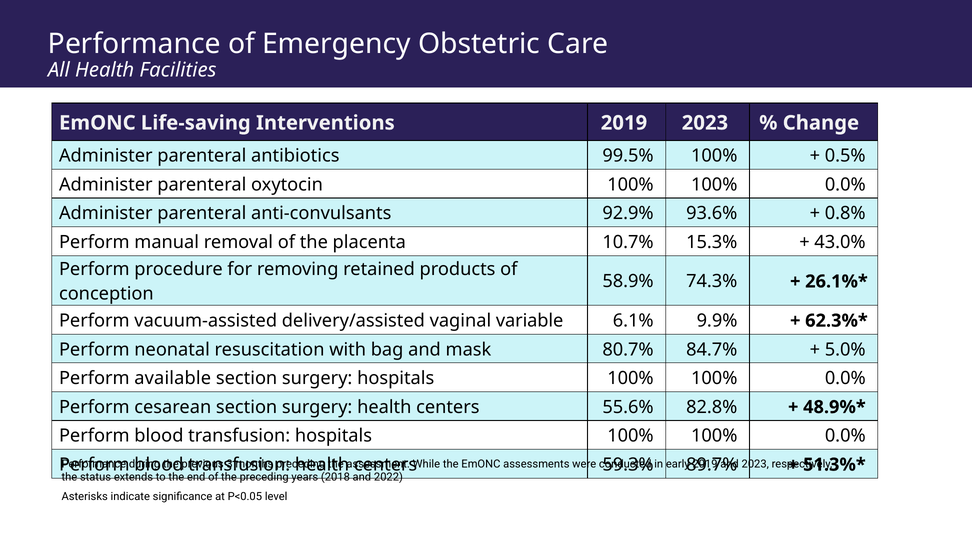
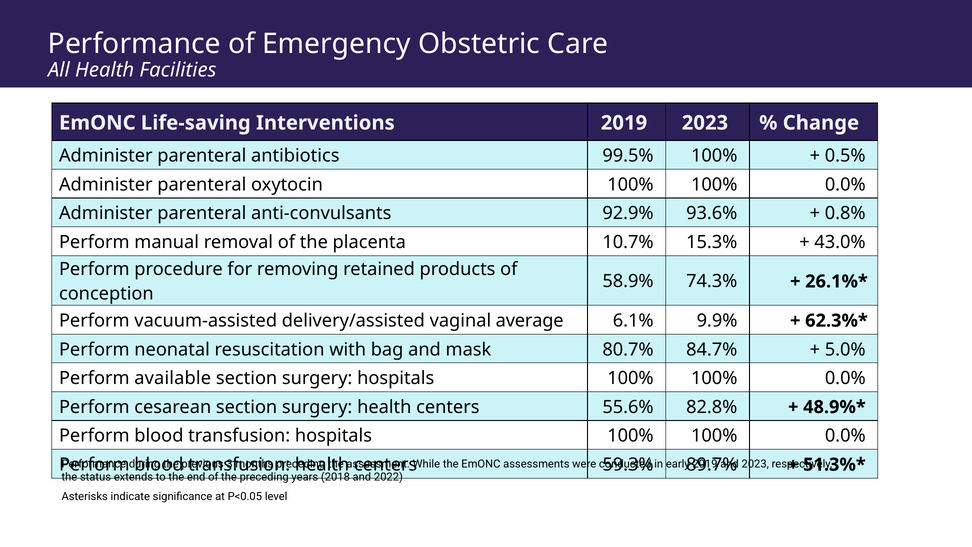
variable: variable -> average
